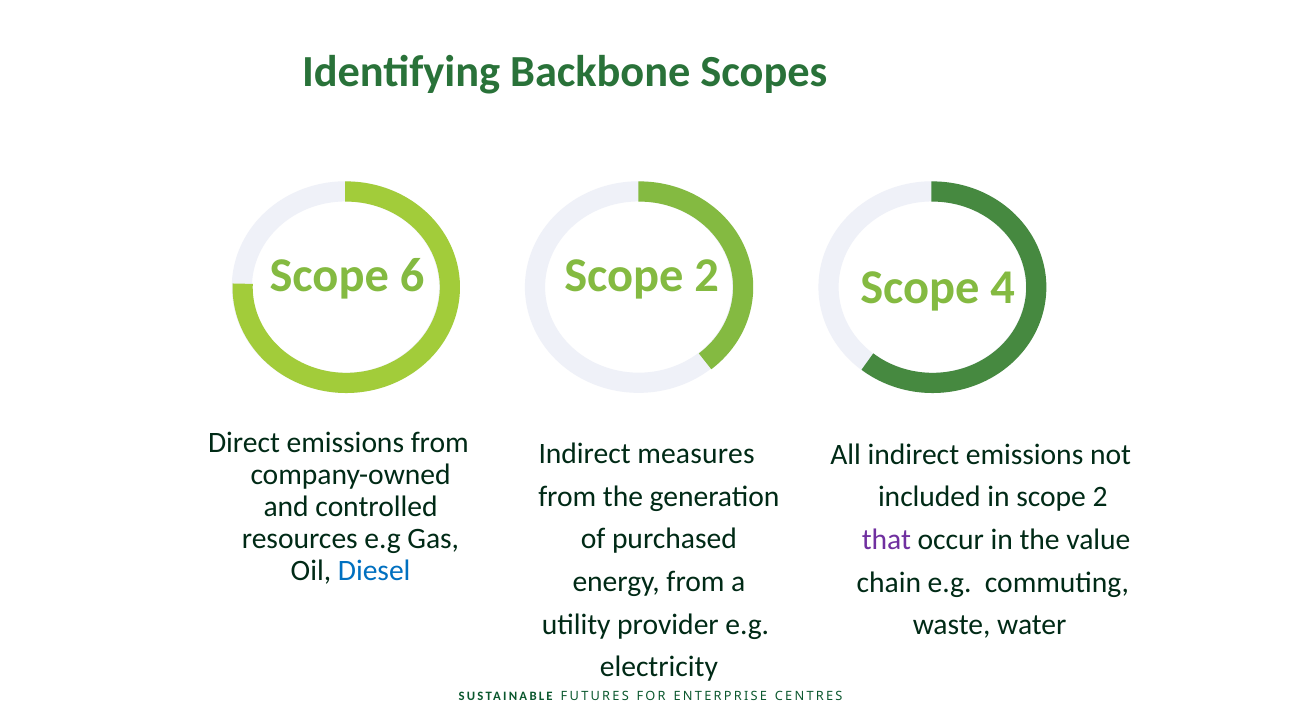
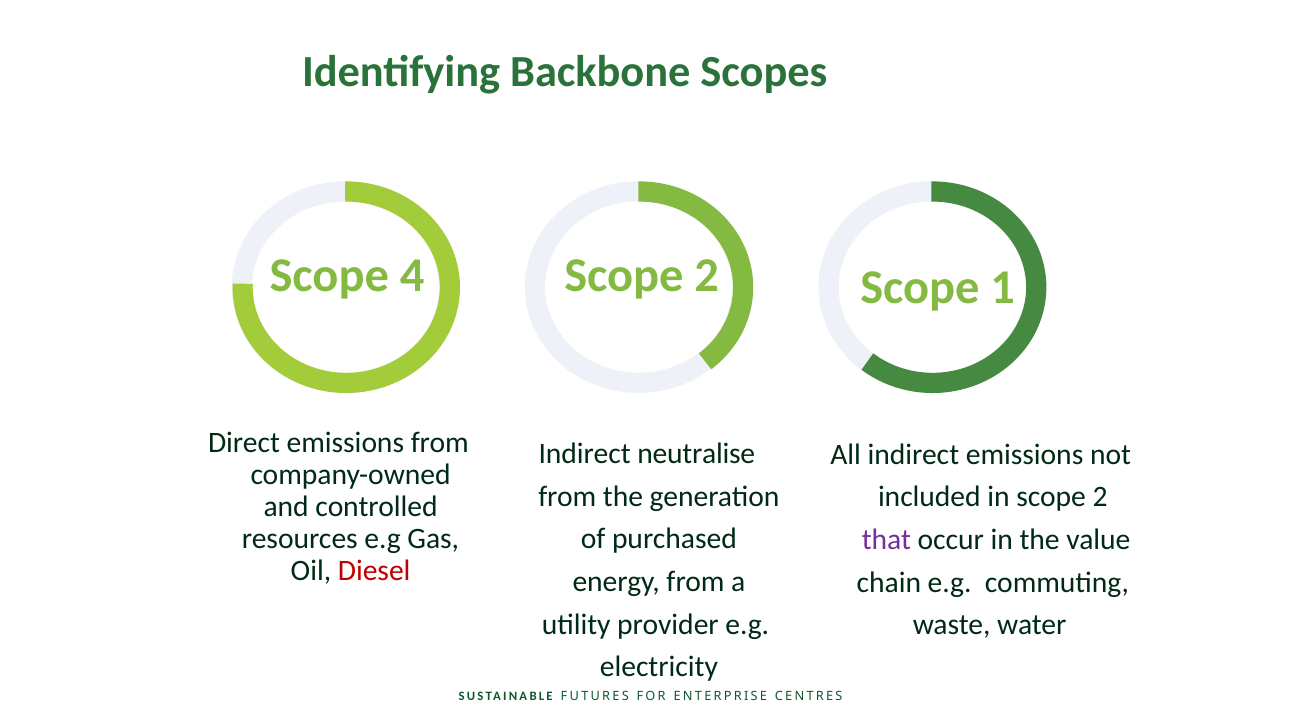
6: 6 -> 4
4: 4 -> 1
measures: measures -> neutralise
Diesel colour: blue -> red
